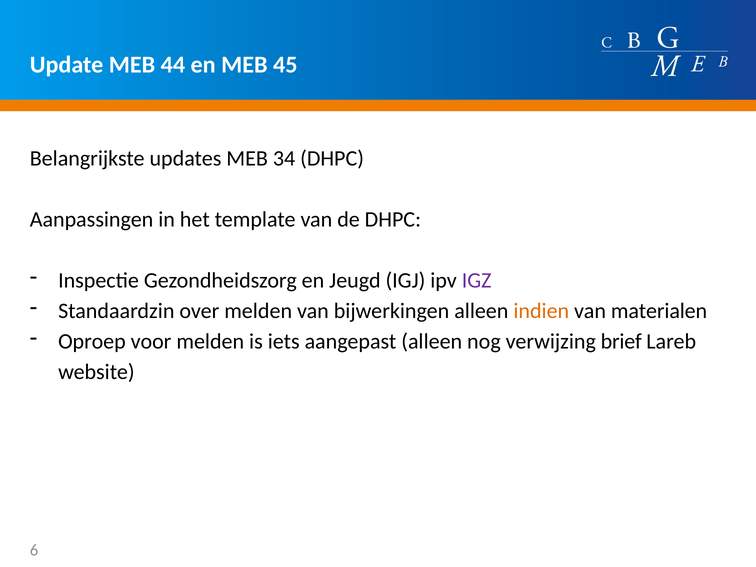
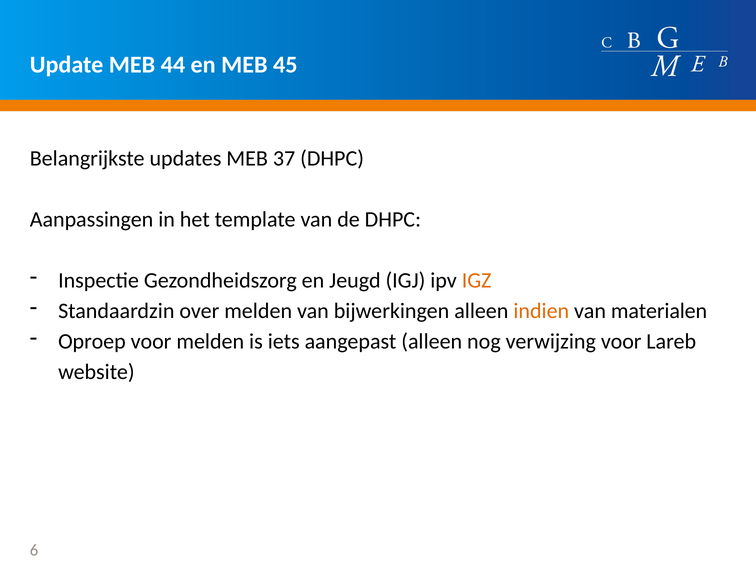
34: 34 -> 37
IGZ colour: purple -> orange
verwijzing brief: brief -> voor
